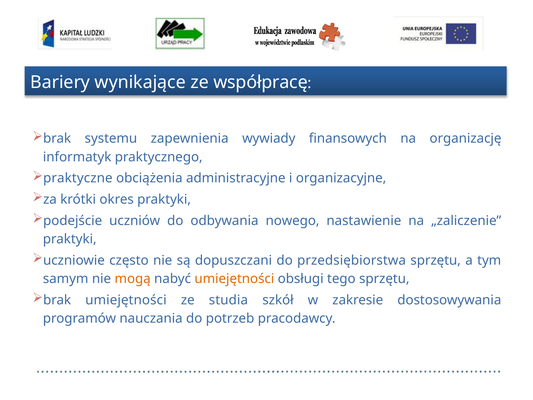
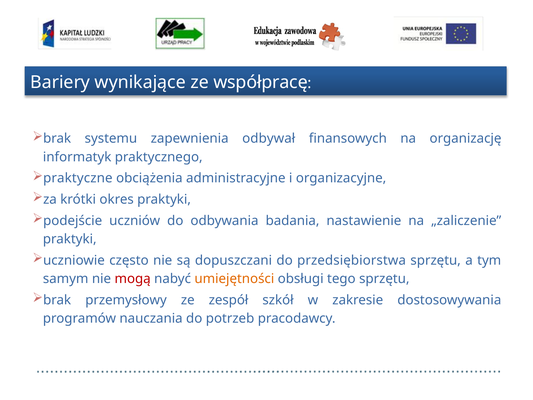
wywiady: wywiady -> odbywał
nowego: nowego -> badania
mogą colour: orange -> red
brak umiejętności: umiejętności -> przemysłowy
studia: studia -> zespół
